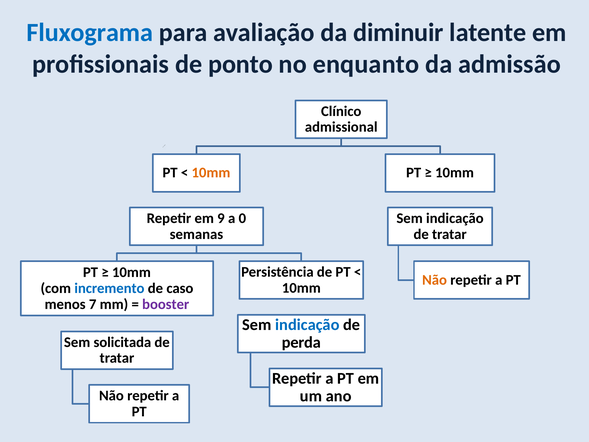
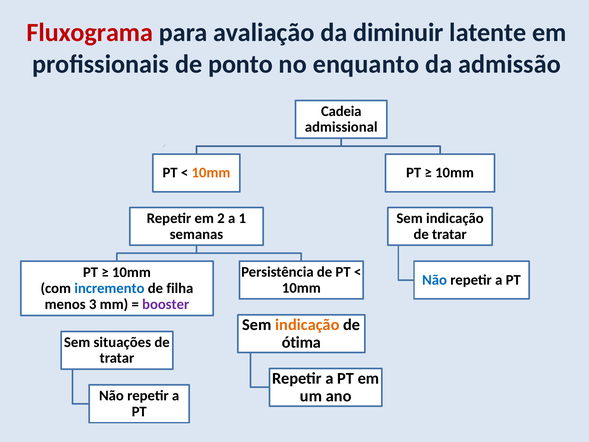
Fluxograma colour: blue -> red
Clínico: Clínico -> Cadeia
9: 9 -> 2
0: 0 -> 1
Não at (435, 280) colour: orange -> blue
caso: caso -> filha
7: 7 -> 3
indicação at (307, 325) colour: blue -> orange
perda: perda -> ótima
solicitada: solicitada -> situações
